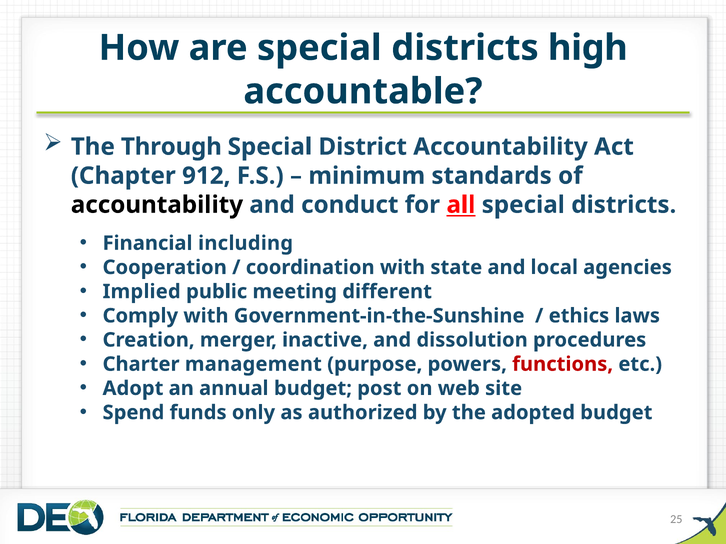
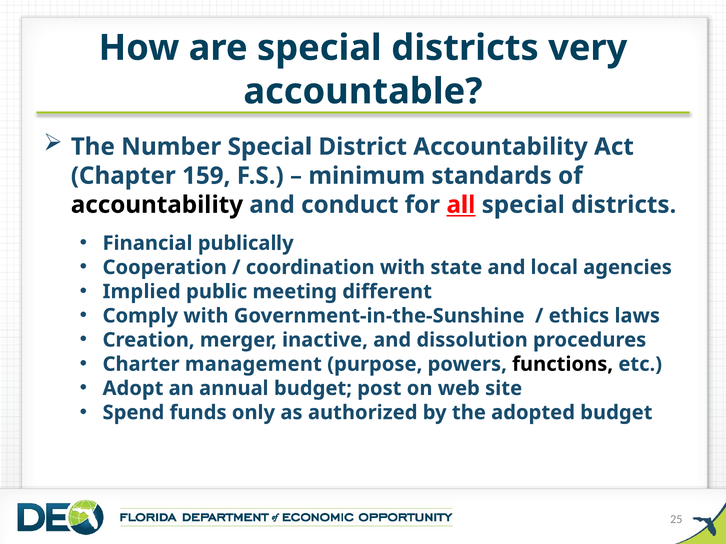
high: high -> very
Through: Through -> Number
912: 912 -> 159
including: including -> publically
functions colour: red -> black
